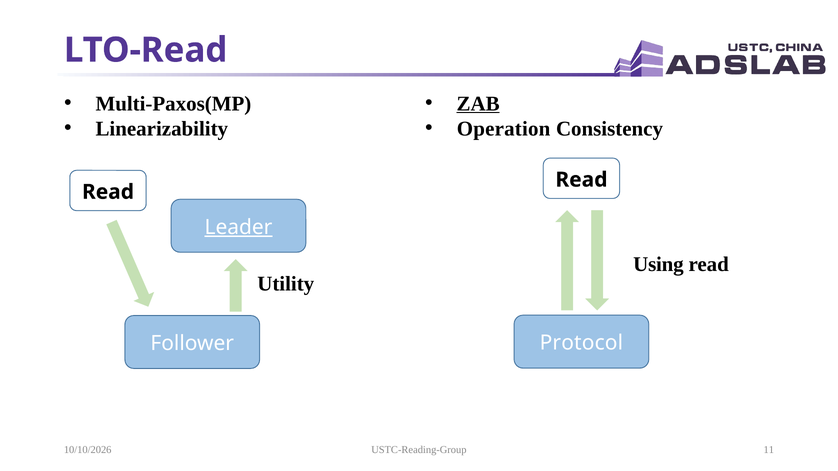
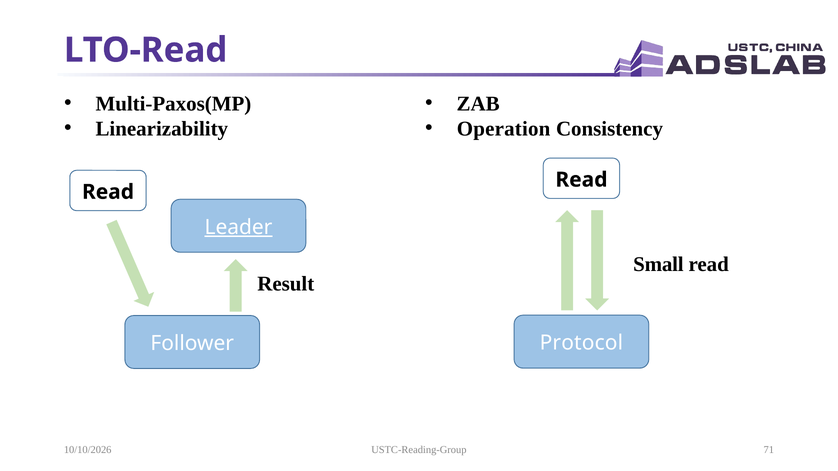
ZAB underline: present -> none
Using: Using -> Small
Utility: Utility -> Result
11: 11 -> 71
